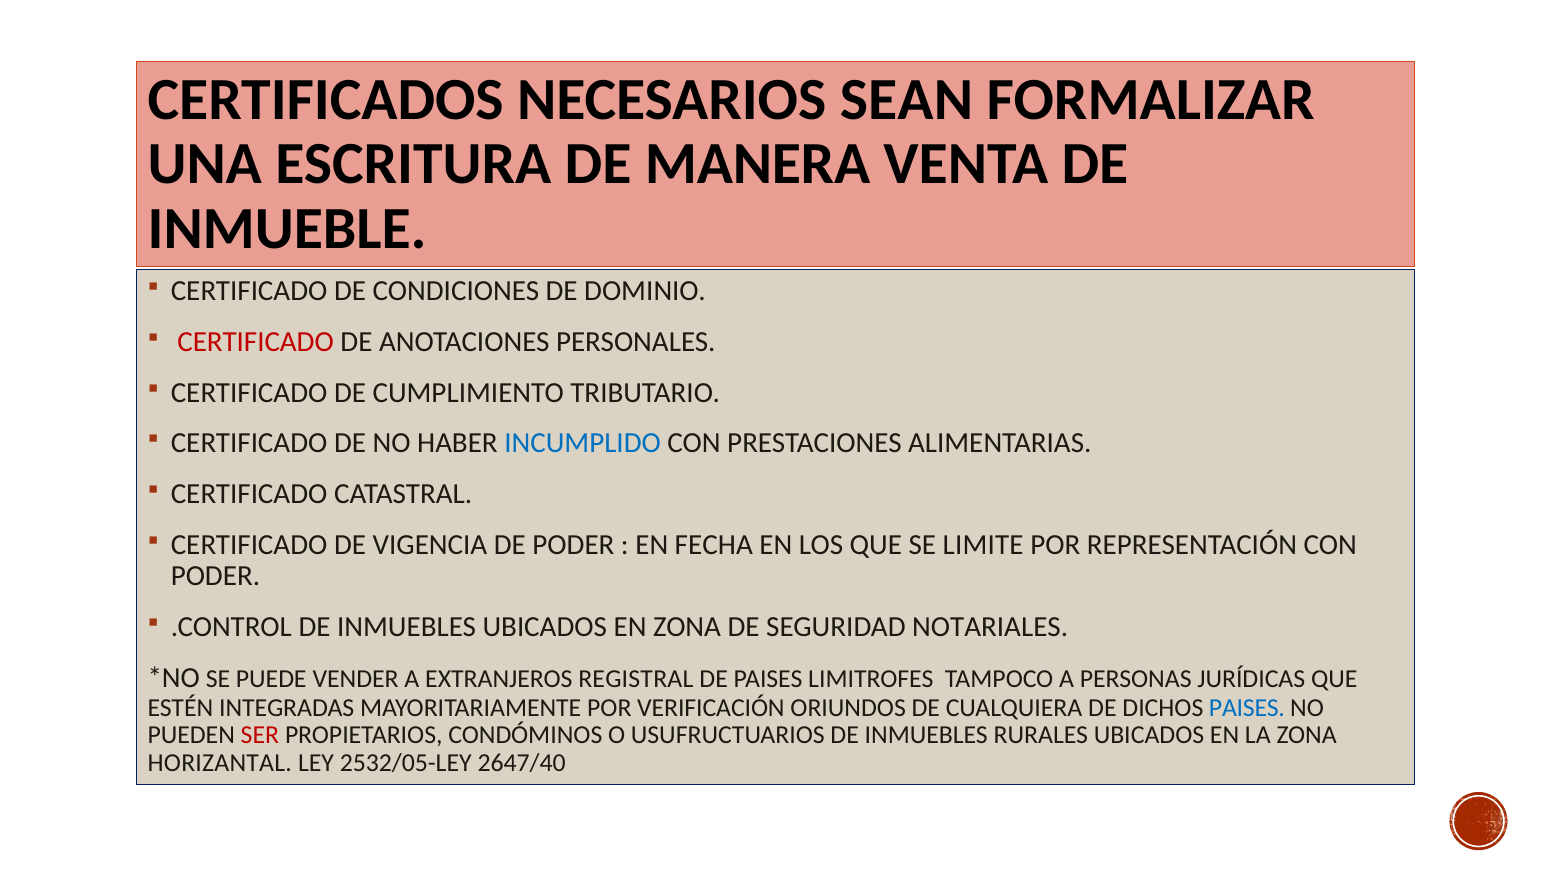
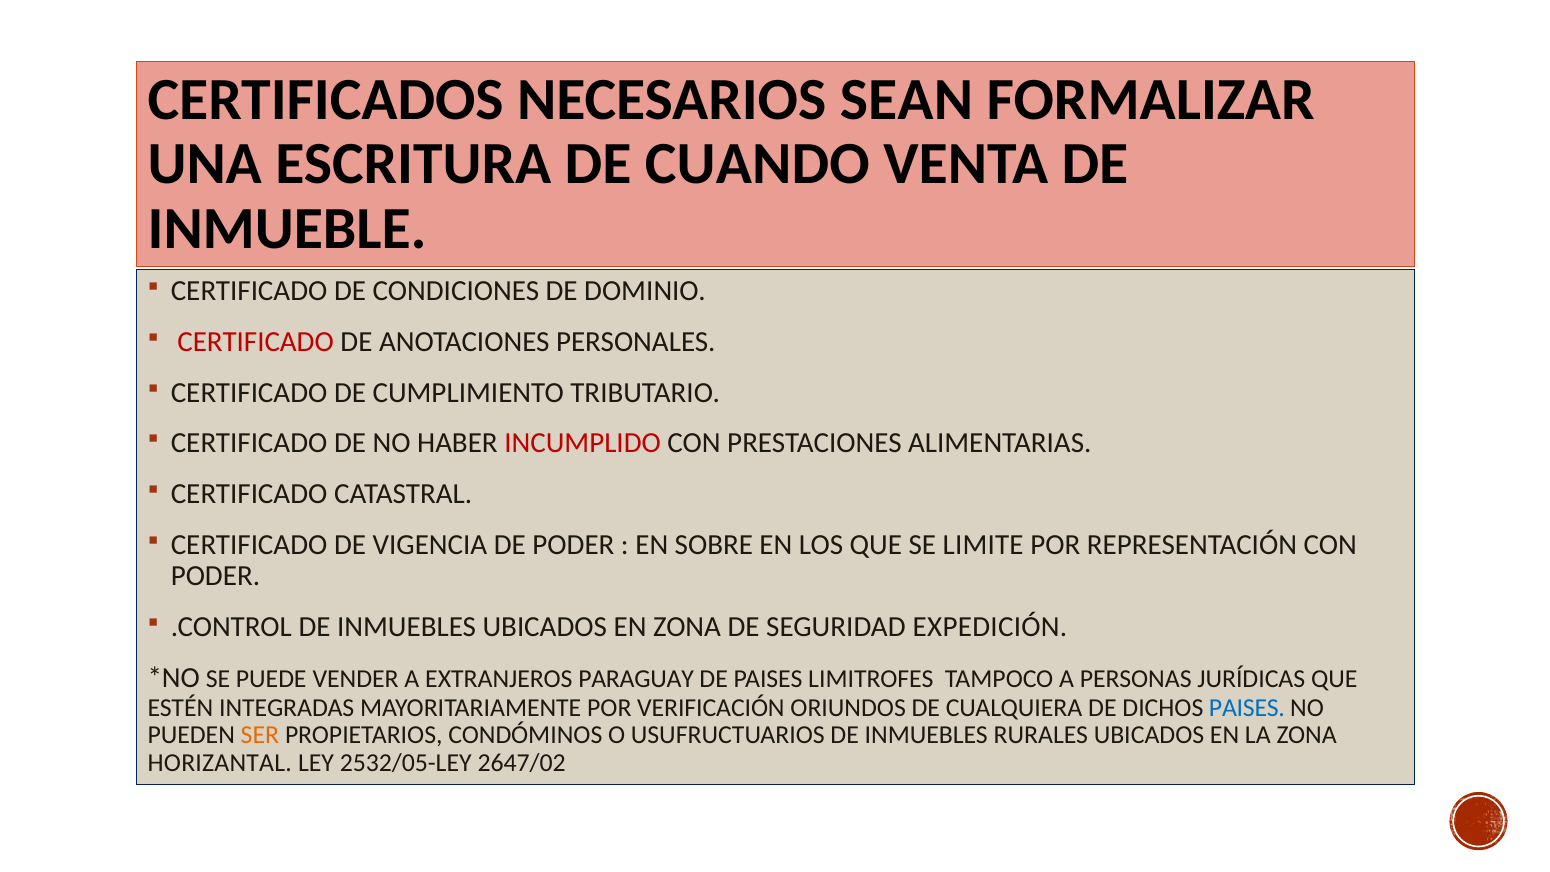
MANERA: MANERA -> CUANDO
INCUMPLIDO colour: blue -> red
FECHA: FECHA -> SOBRE
NOTARIALES: NOTARIALES -> EXPEDICIÓN
REGISTRAL: REGISTRAL -> PARAGUAY
SER colour: red -> orange
2647/40: 2647/40 -> 2647/02
